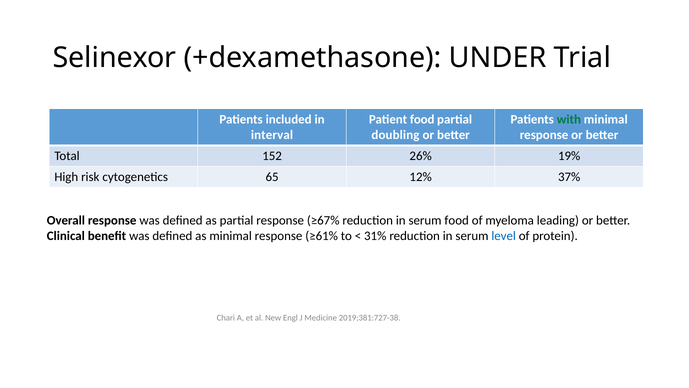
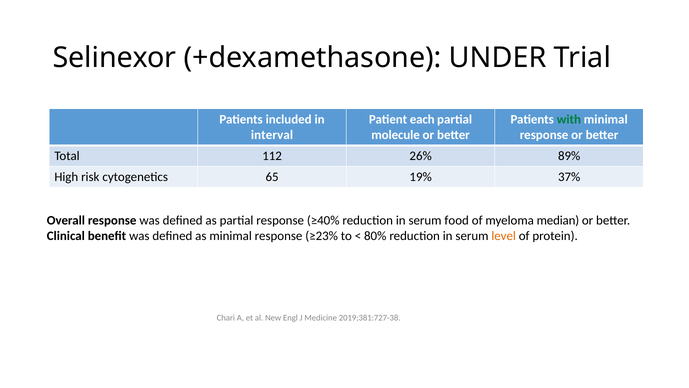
Patient food: food -> each
doubling: doubling -> molecule
152: 152 -> 112
19%: 19% -> 89%
12%: 12% -> 19%
≥67%: ≥67% -> ≥40%
leading: leading -> median
≥61%: ≥61% -> ≥23%
31%: 31% -> 80%
level colour: blue -> orange
